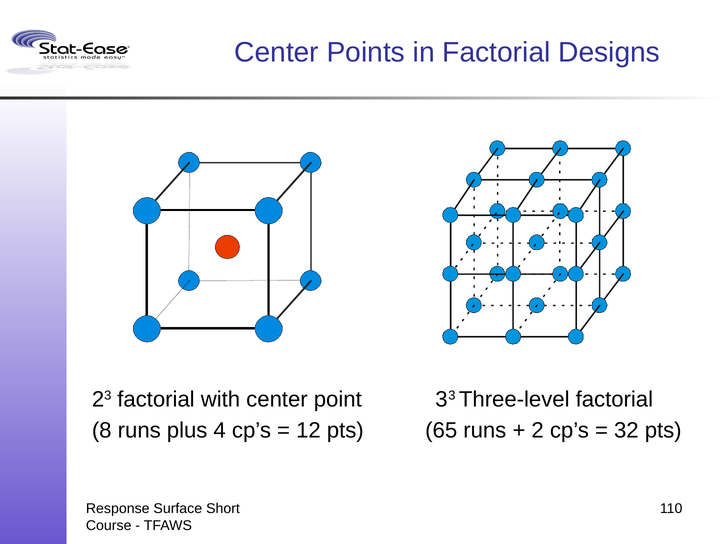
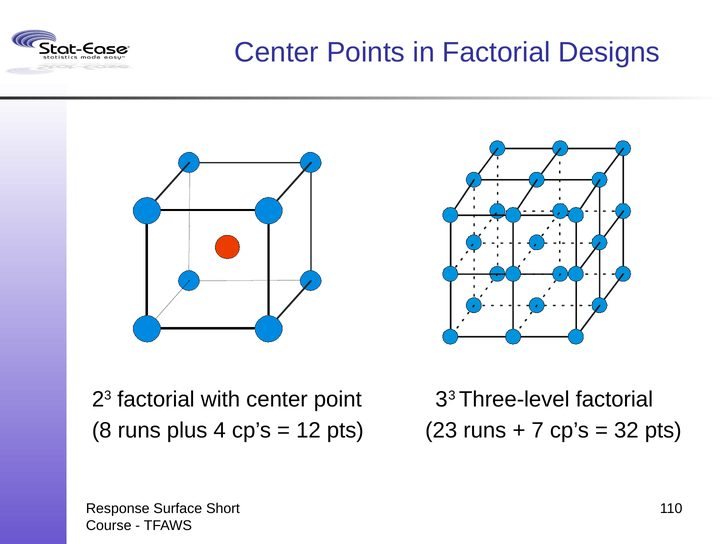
pts 65: 65 -> 23
2: 2 -> 7
